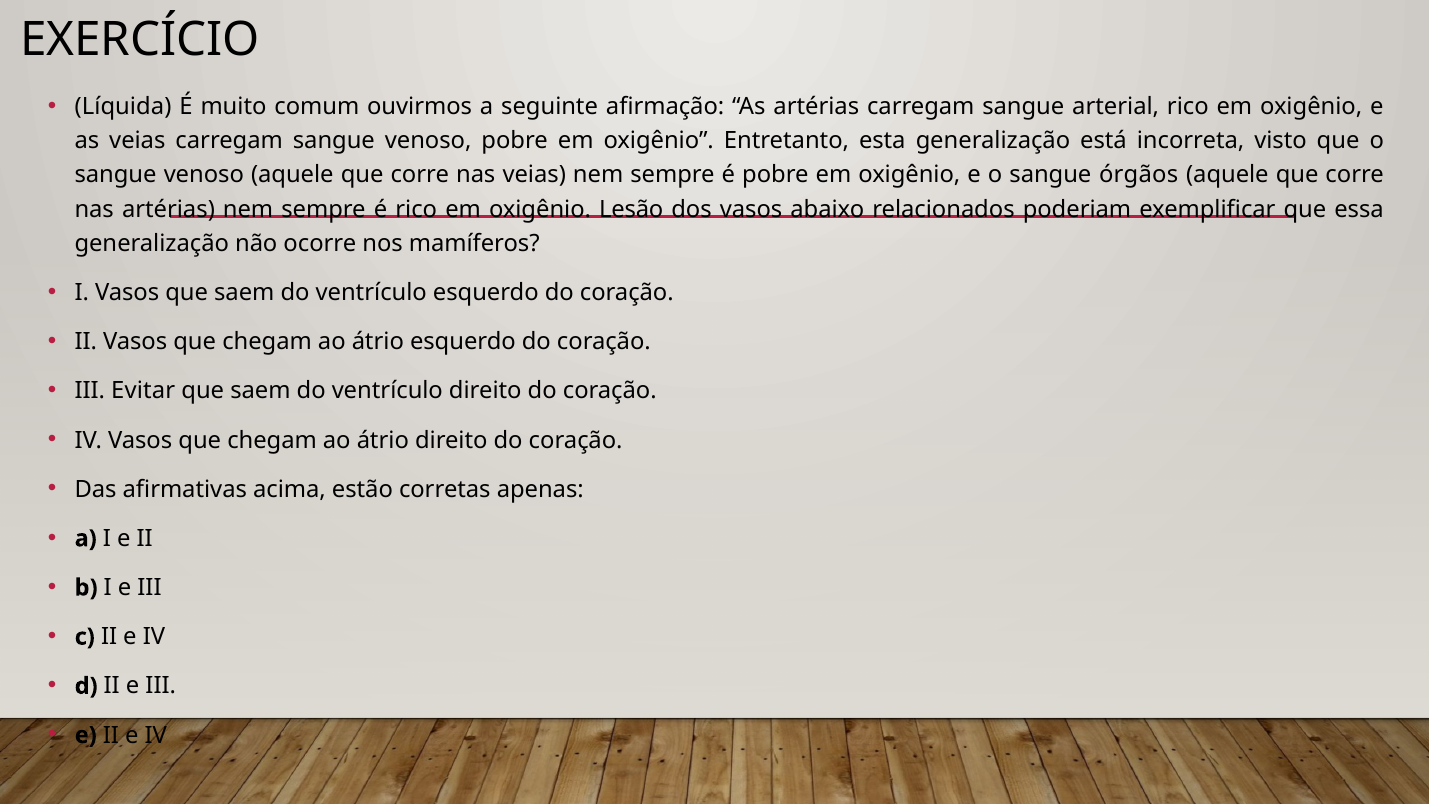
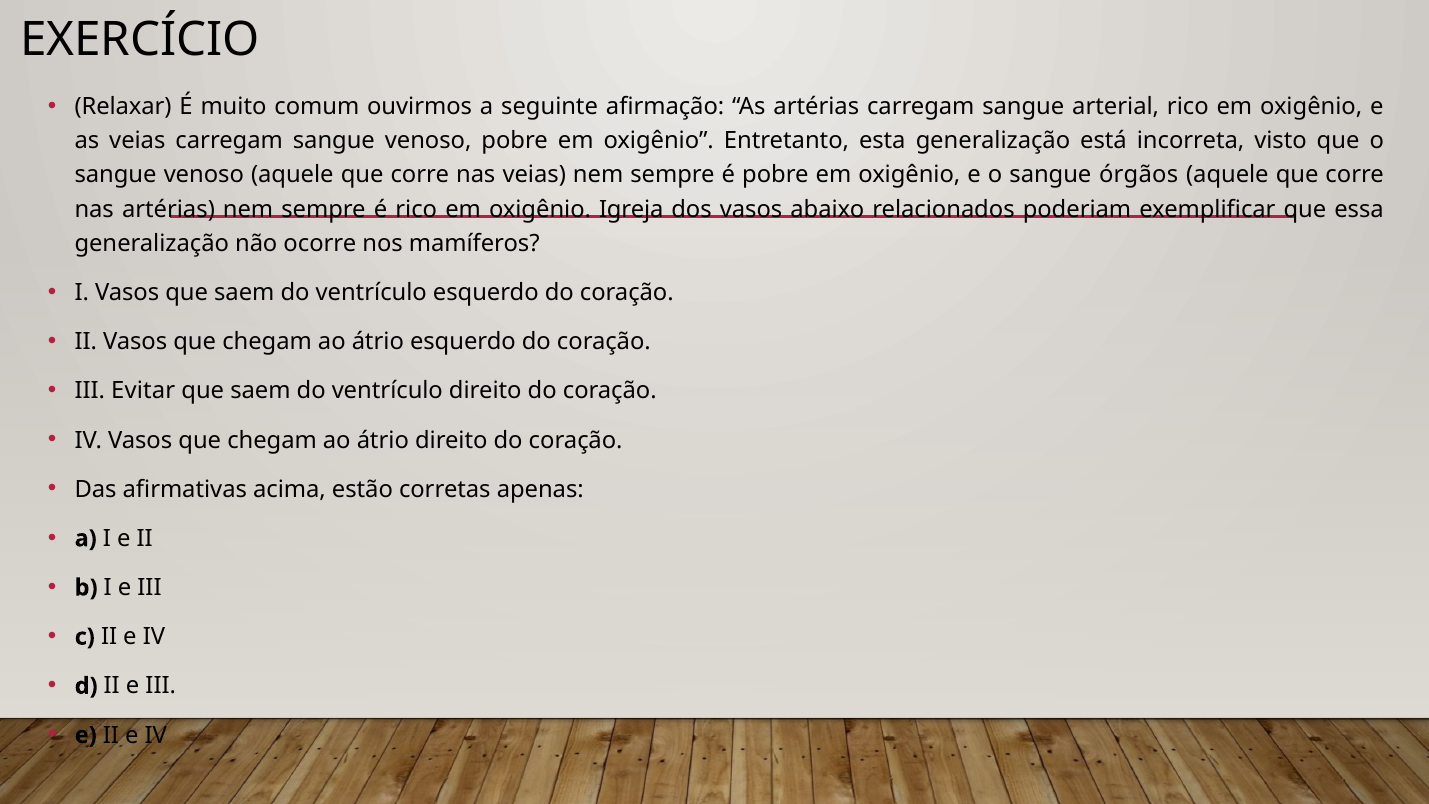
Líquida: Líquida -> Relaxar
Lesão: Lesão -> Igreja
